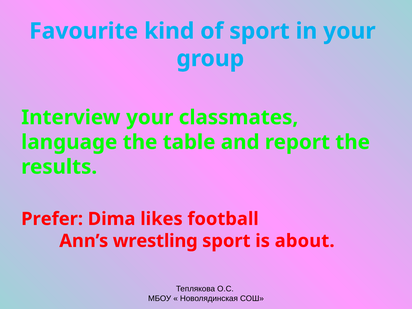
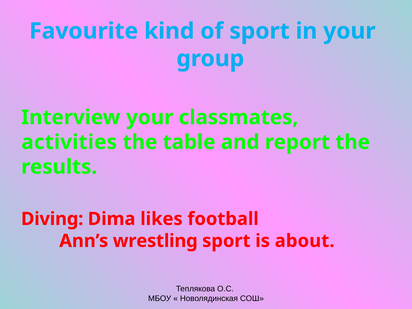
language: language -> activities
Prefer: Prefer -> Diving
